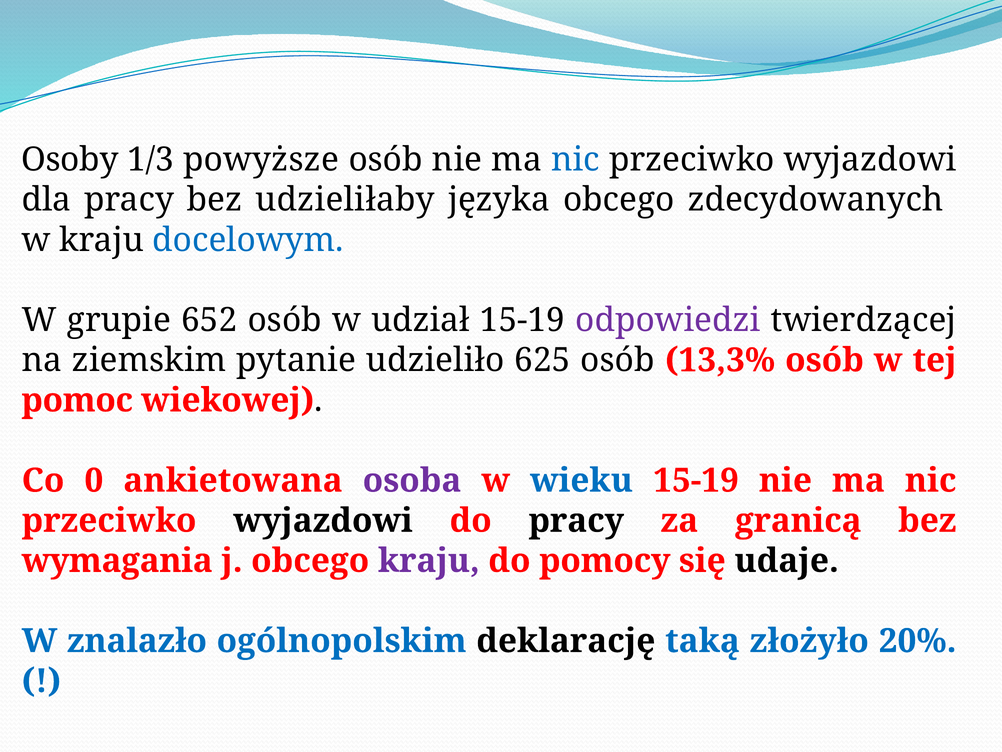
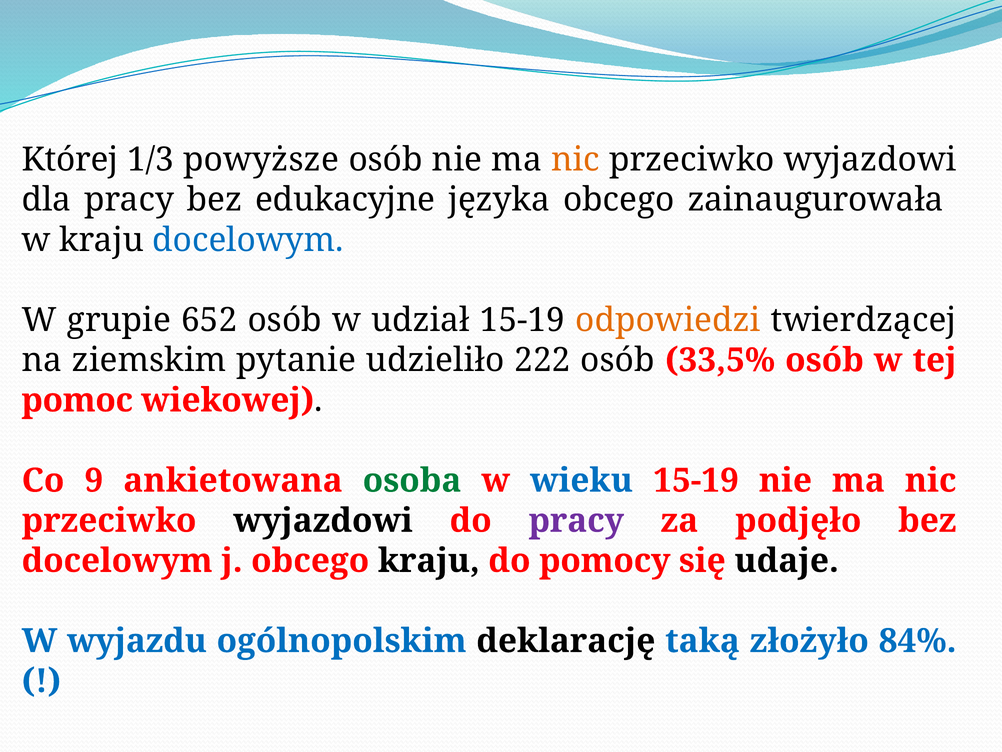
Osoby: Osoby -> Której
nic at (576, 160) colour: blue -> orange
udzieliłaby: udzieliłaby -> edukacyjne
zdecydowanych: zdecydowanych -> zainaugurowała
odpowiedzi colour: purple -> orange
625: 625 -> 222
13,3%: 13,3% -> 33,5%
0: 0 -> 9
osoba colour: purple -> green
pracy at (576, 520) colour: black -> purple
granicą: granicą -> podjęło
wymagania at (117, 560): wymagania -> docelowym
kraju at (429, 560) colour: purple -> black
znalazło: znalazło -> wyjazdu
20%: 20% -> 84%
